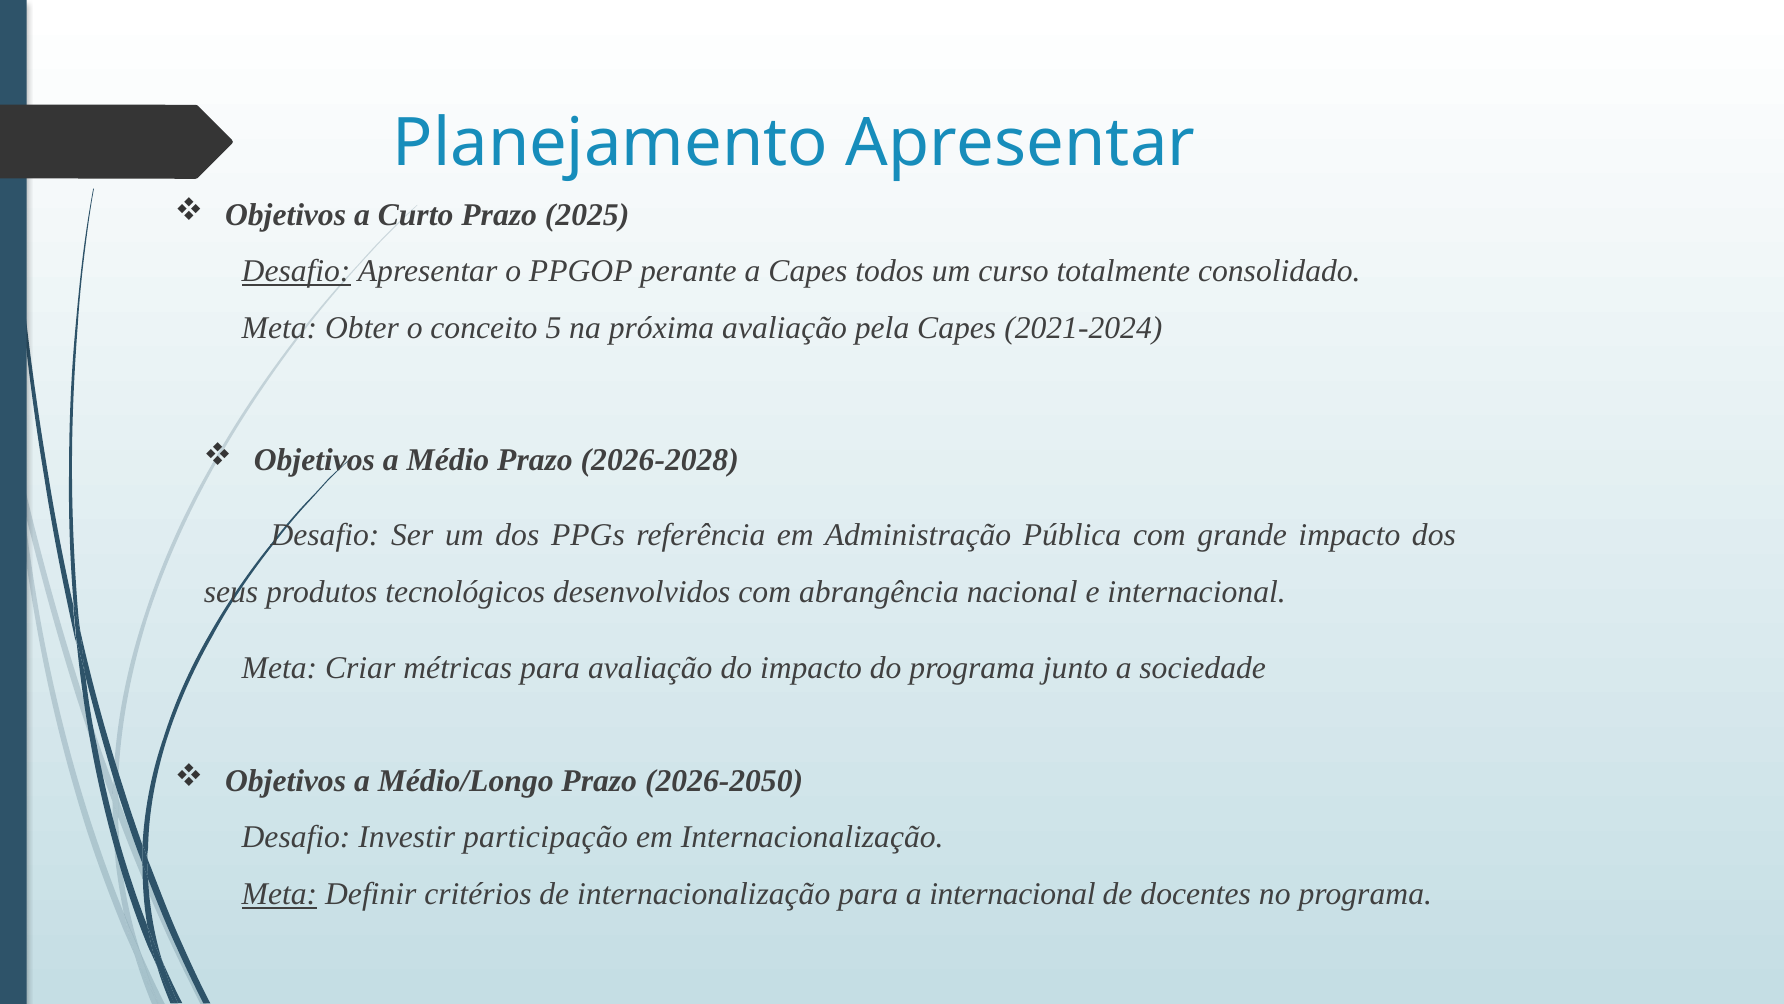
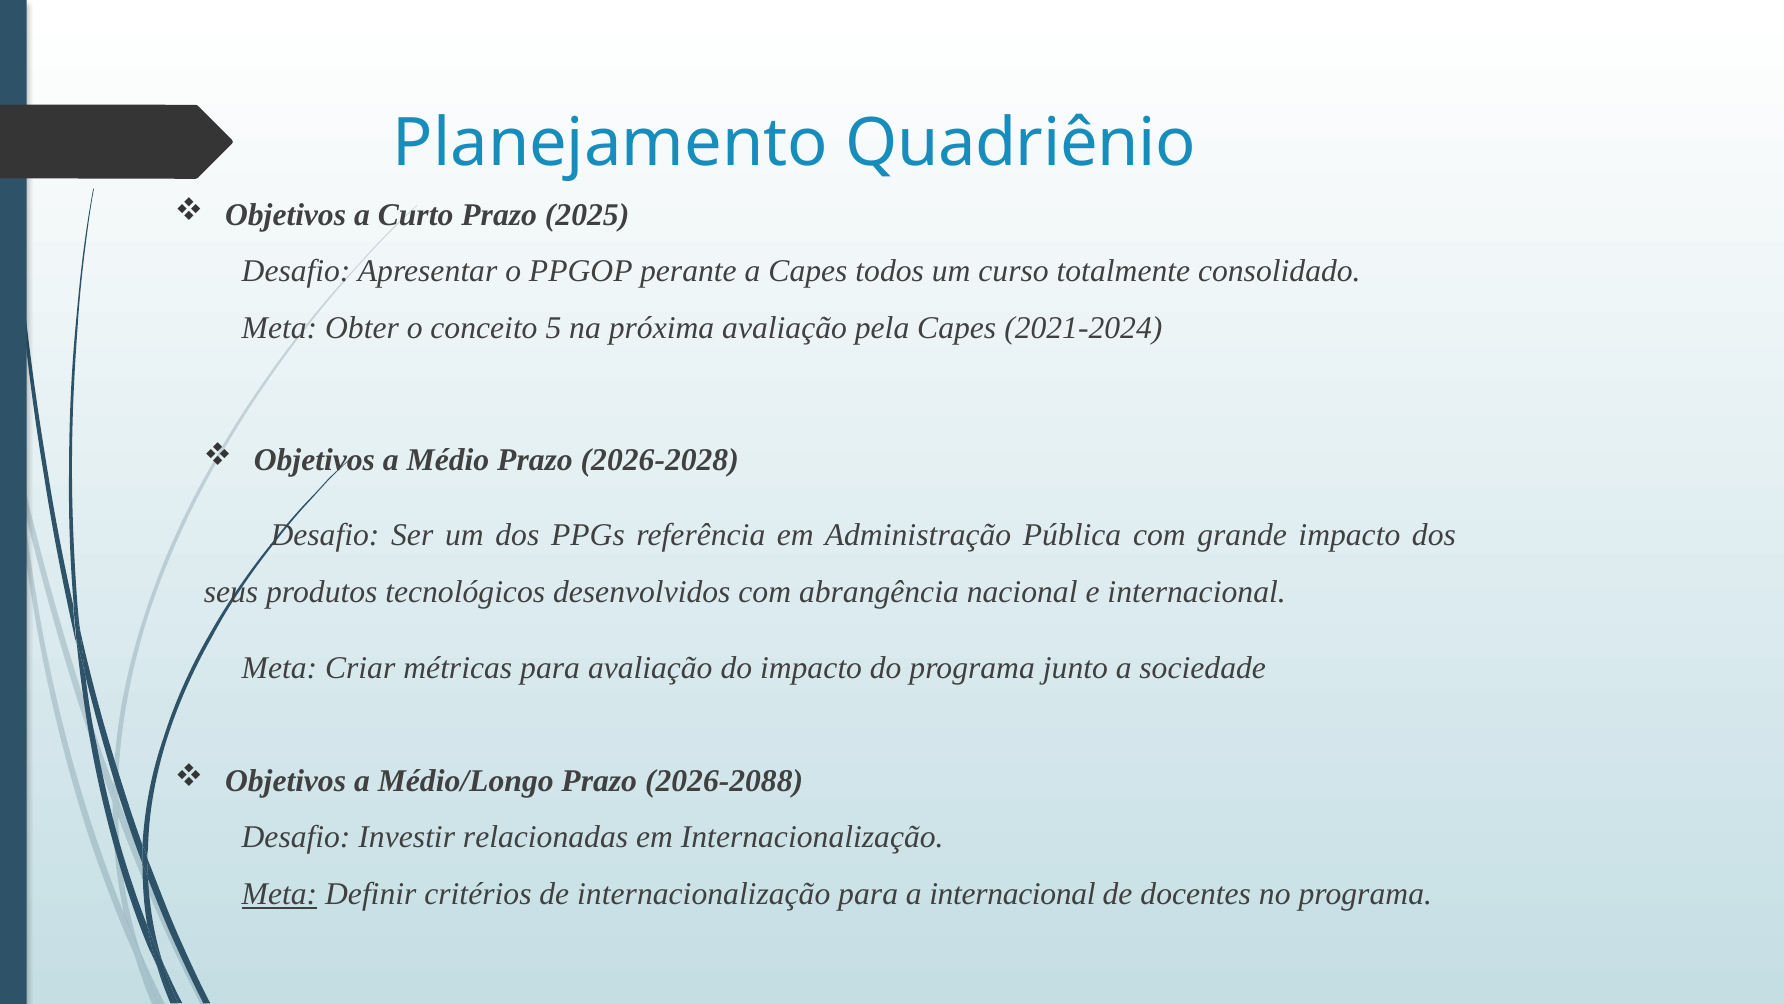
Planejamento Apresentar: Apresentar -> Quadriênio
Desafio at (296, 271) underline: present -> none
2026-2050: 2026-2050 -> 2026-2088
participação: participação -> relacionadas
